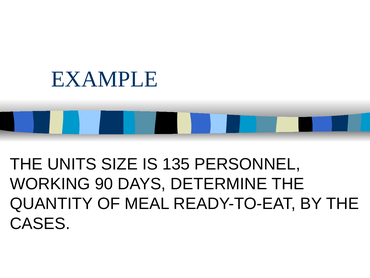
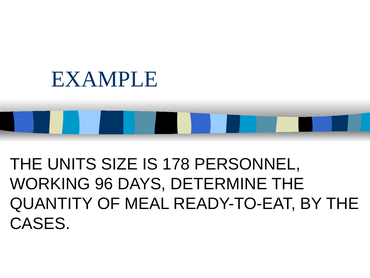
135: 135 -> 178
90: 90 -> 96
